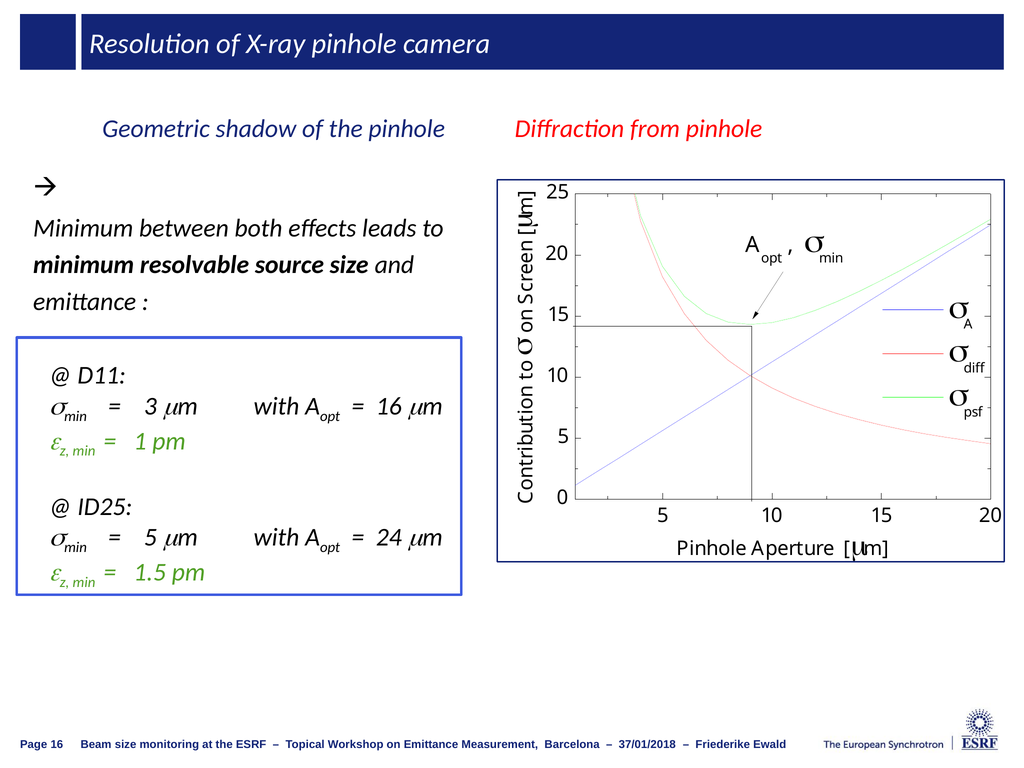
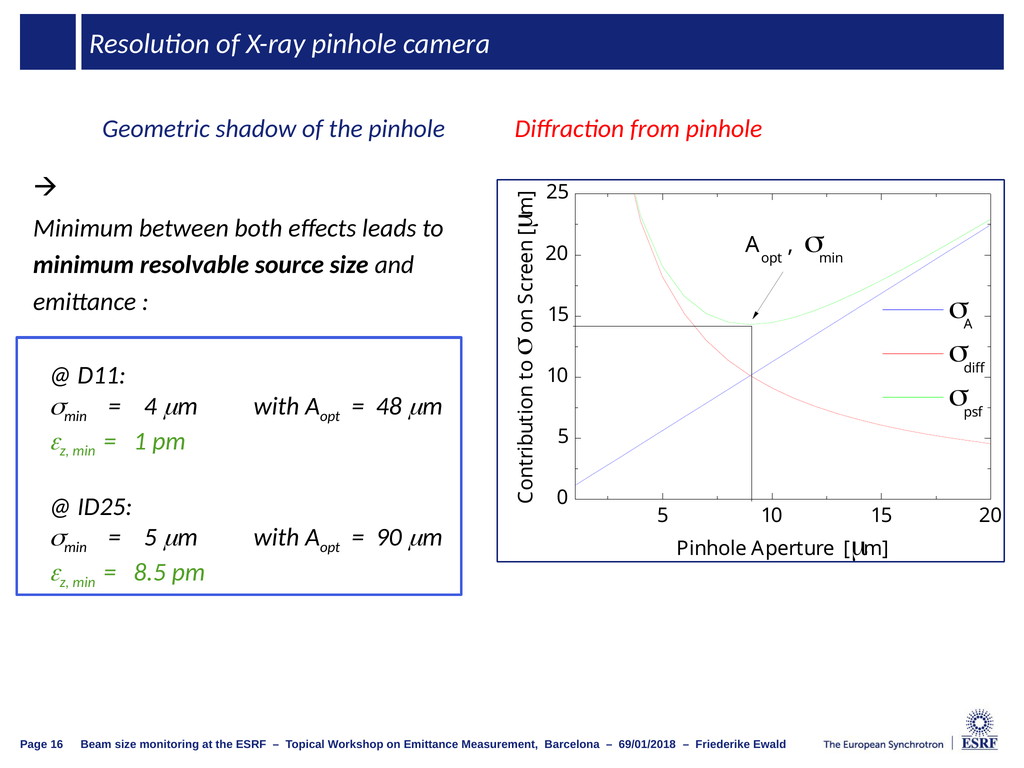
3: 3 -> 4
16 at (389, 406): 16 -> 48
24: 24 -> 90
1.5: 1.5 -> 8.5
37/01/2018: 37/01/2018 -> 69/01/2018
